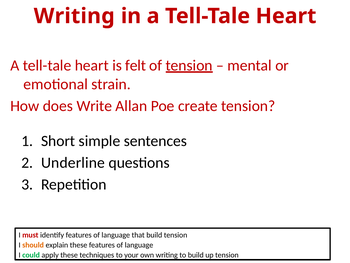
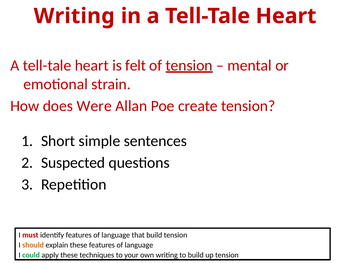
Write: Write -> Were
Underline: Underline -> Suspected
